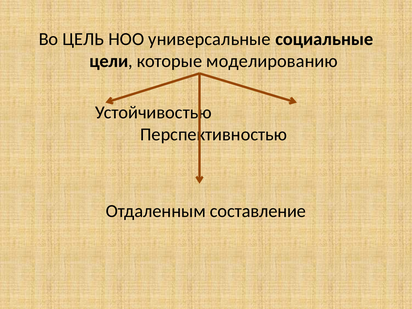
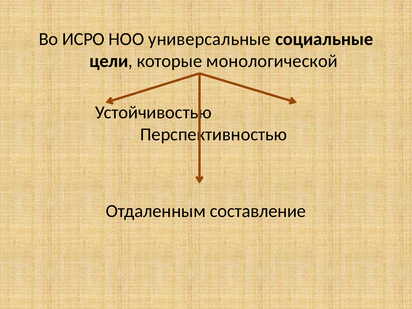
ЦЕЛЬ: ЦЕЛЬ -> ИСРО
моделированию: моделированию -> монологической
